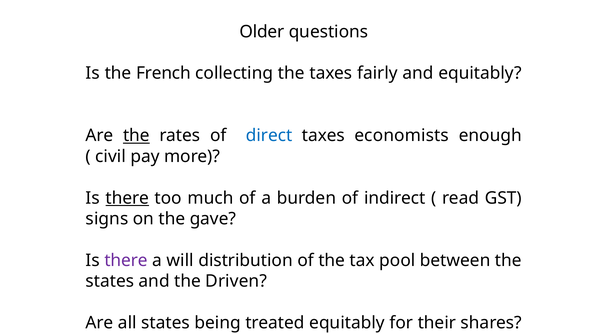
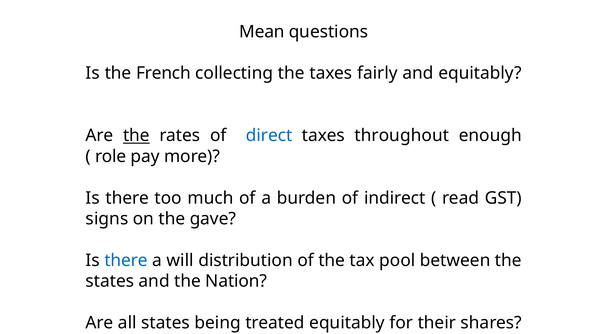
Older: Older -> Mean
economists: economists -> throughout
civil: civil -> role
there at (127, 198) underline: present -> none
there at (126, 260) colour: purple -> blue
Driven: Driven -> Nation
